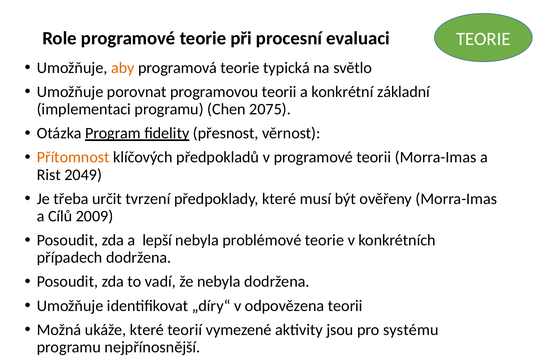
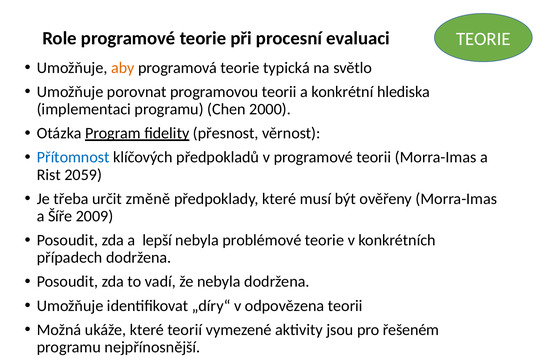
základní: základní -> hlediska
2075: 2075 -> 2000
Přítomnost colour: orange -> blue
2049: 2049 -> 2059
tvrzení: tvrzení -> změně
Cílů: Cílů -> Šíře
systému: systému -> řešeném
